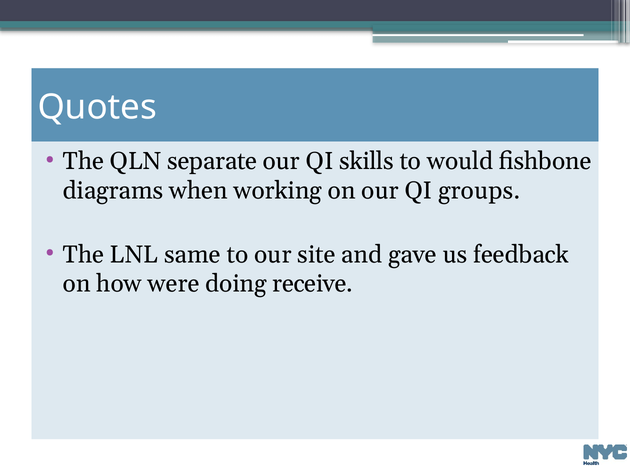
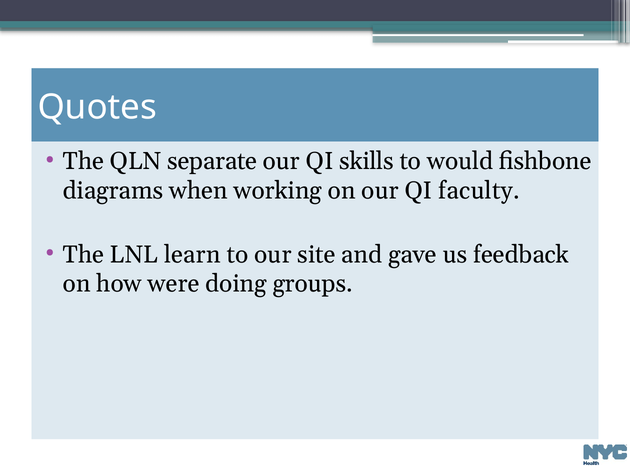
groups: groups -> faculty
same: same -> learn
receive: receive -> groups
